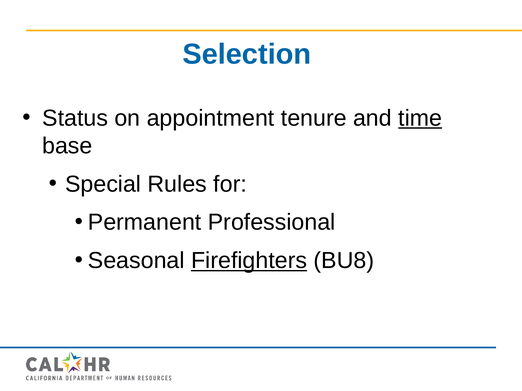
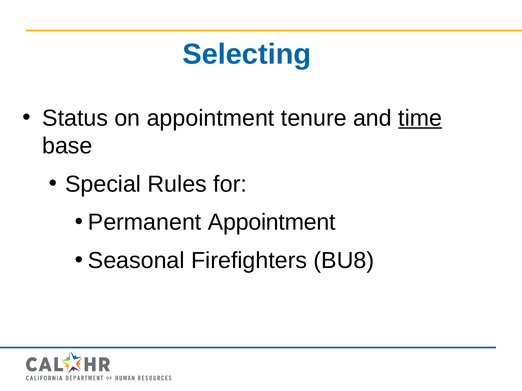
Selection: Selection -> Selecting
Permanent Professional: Professional -> Appointment
Firefighters underline: present -> none
